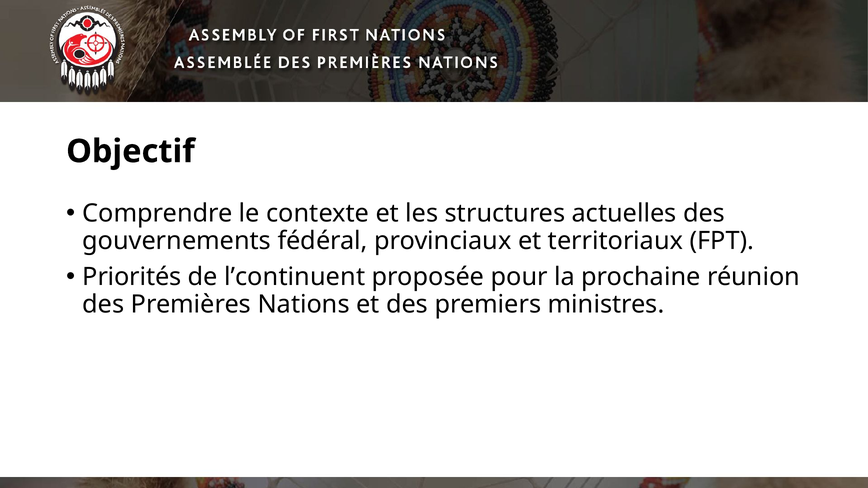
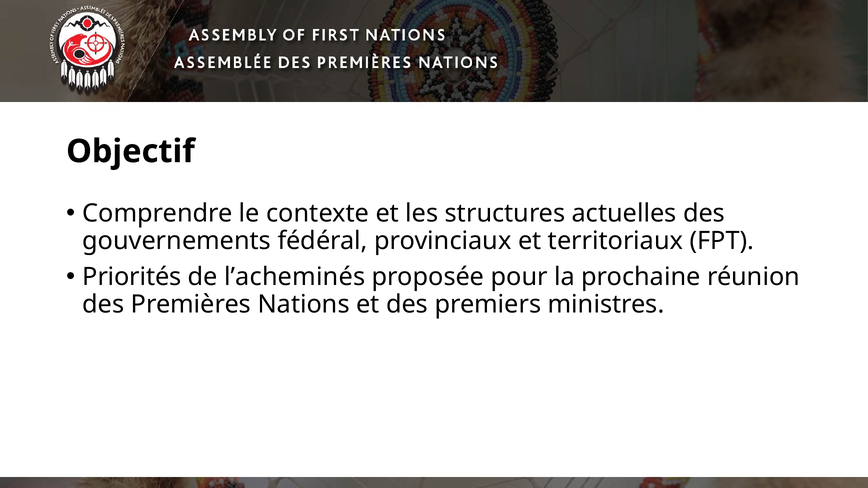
l’continuent: l’continuent -> l’acheminés
